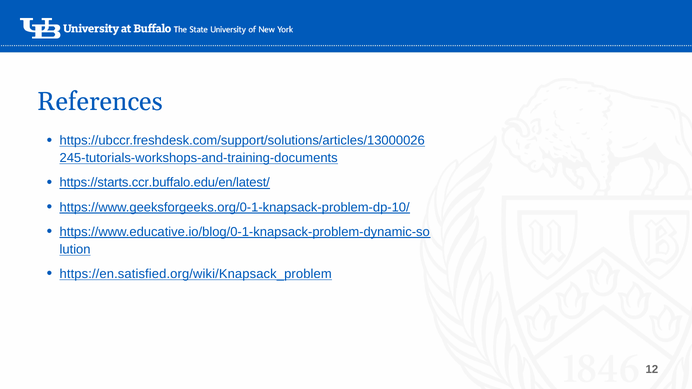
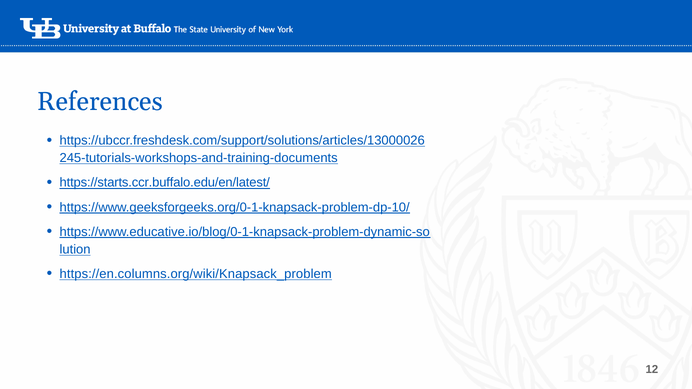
https://en.satisfied.org/wiki/Knapsack_problem: https://en.satisfied.org/wiki/Knapsack_problem -> https://en.columns.org/wiki/Knapsack_problem
